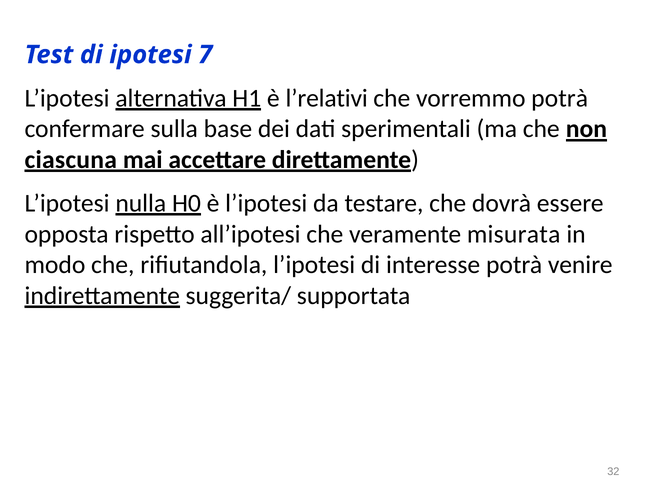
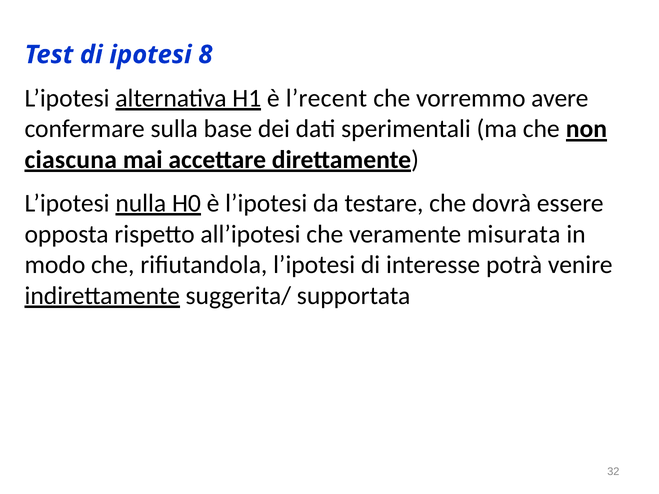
7: 7 -> 8
l’relativi: l’relativi -> l’recent
vorremmo potrà: potrà -> avere
